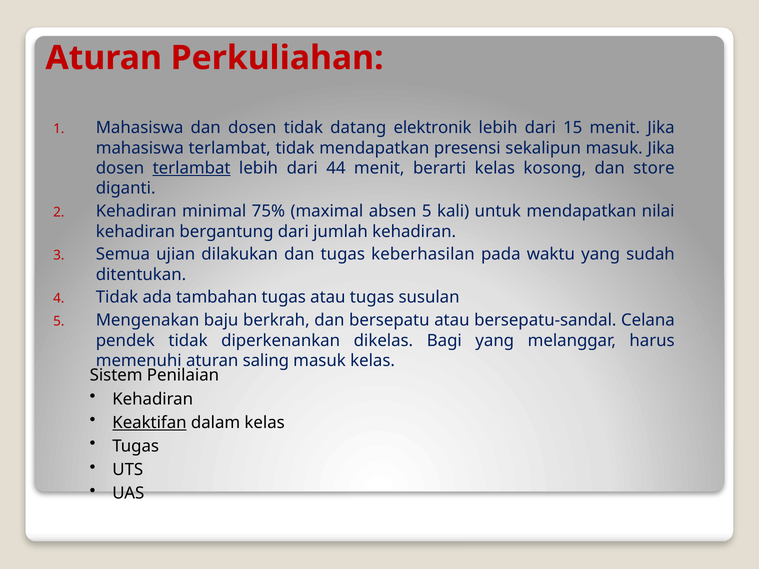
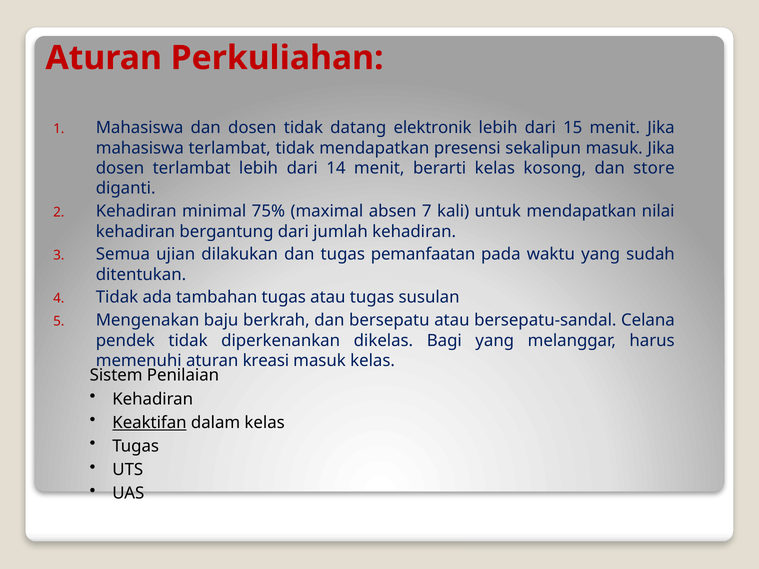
terlambat at (192, 168) underline: present -> none
44: 44 -> 14
absen 5: 5 -> 7
keberhasilan: keberhasilan -> pemanfaatan
saling: saling -> kreasi
